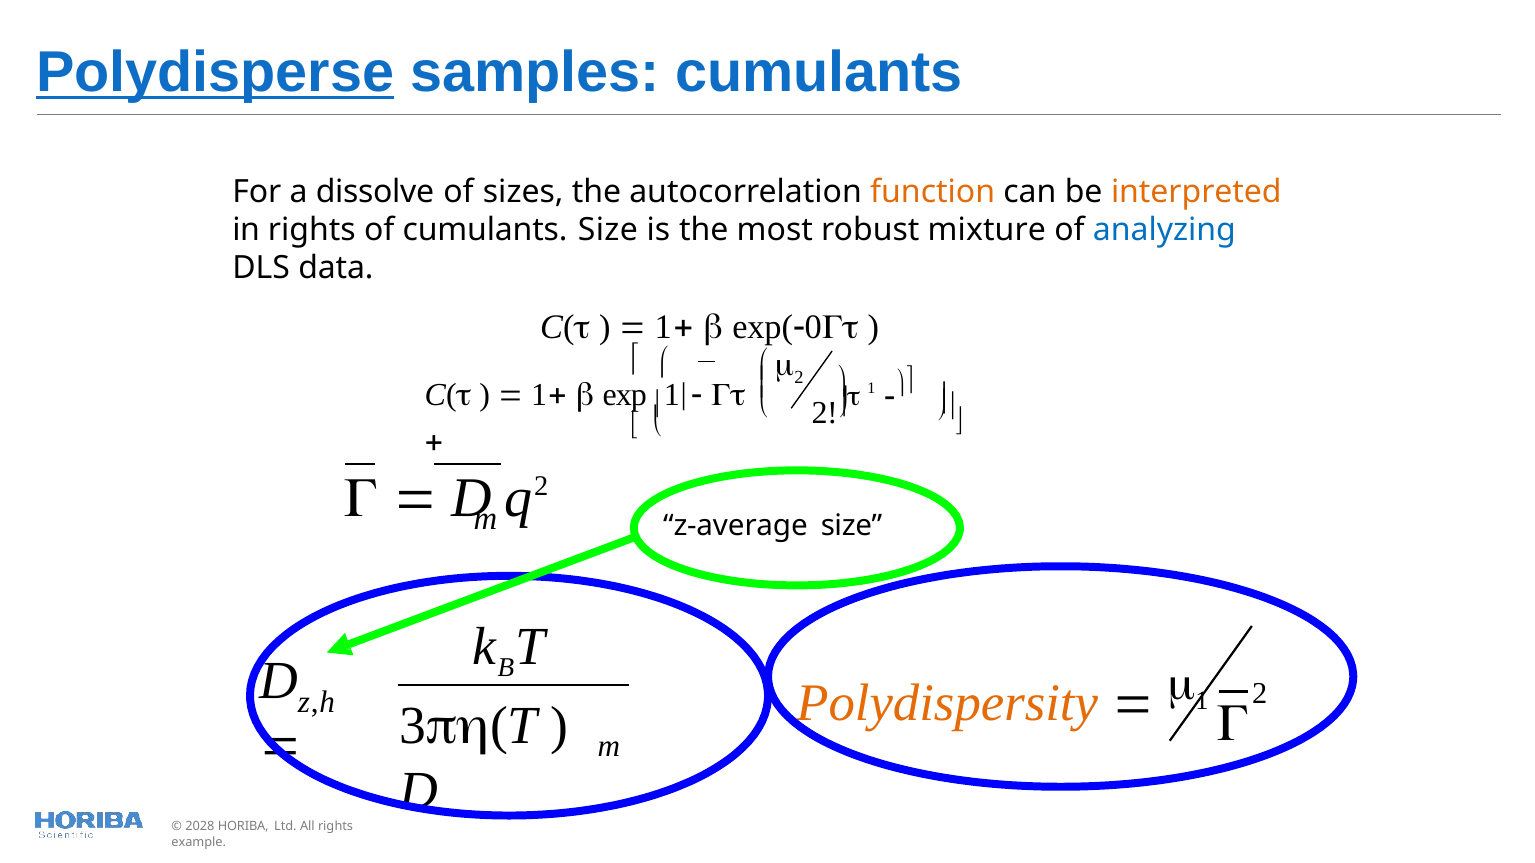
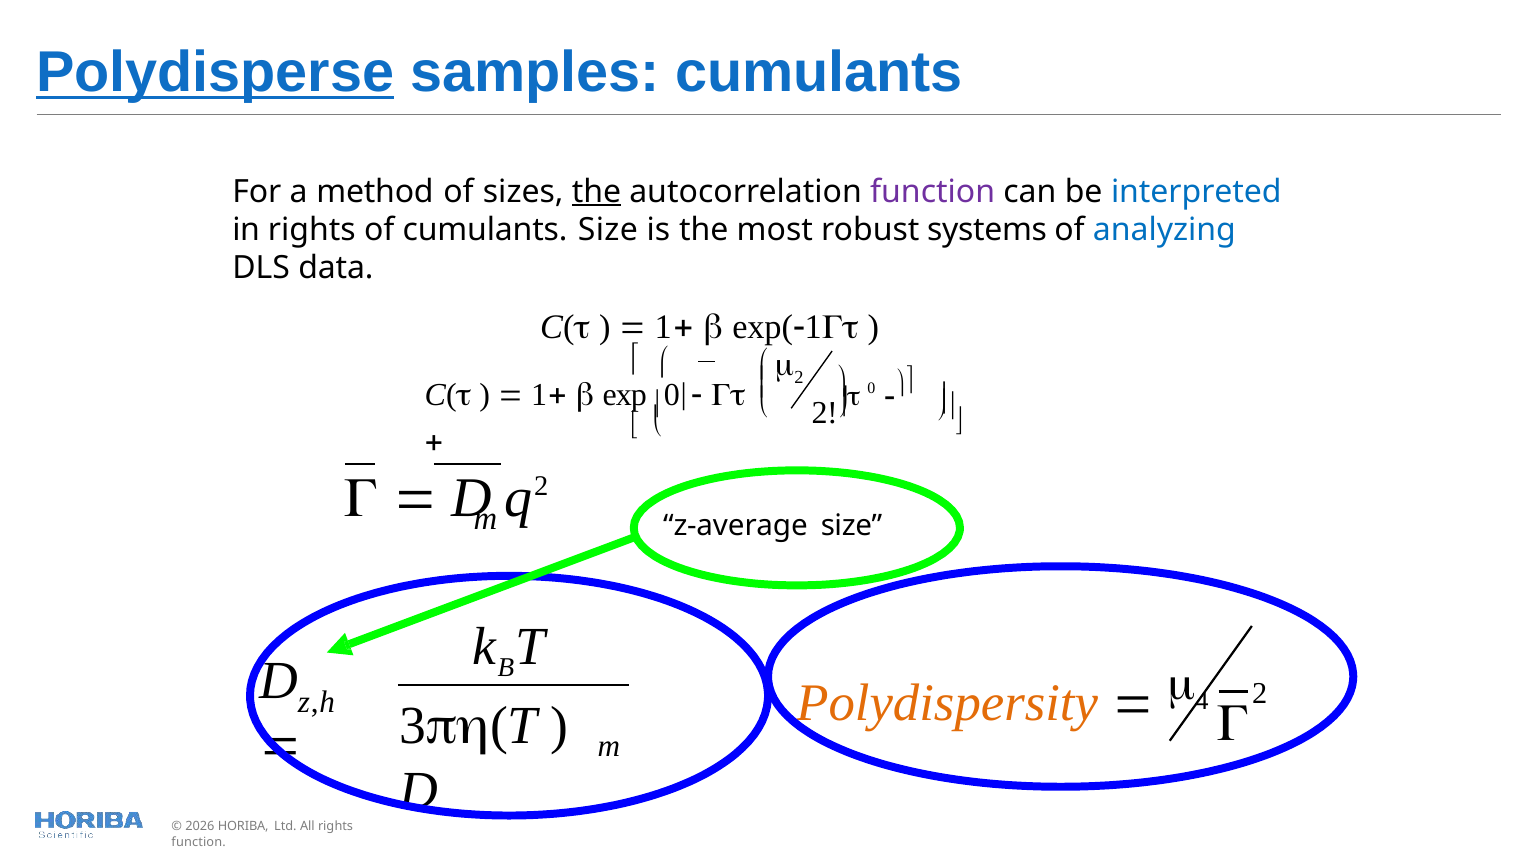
dissolve: dissolve -> method
the at (596, 192) underline: none -> present
function at (933, 192) colour: orange -> purple
interpreted colour: orange -> blue
mixture: mixture -> systems
0 at (813, 327): 0 -> 1
1 at (871, 389): 1 -> 0
1 at (672, 395): 1 -> 0
1 at (1202, 702): 1 -> 4
2028: 2028 -> 2026
example at (199, 842): example -> function
